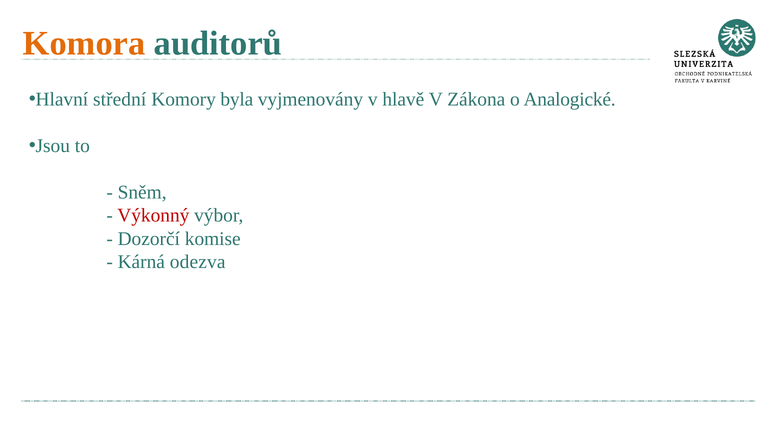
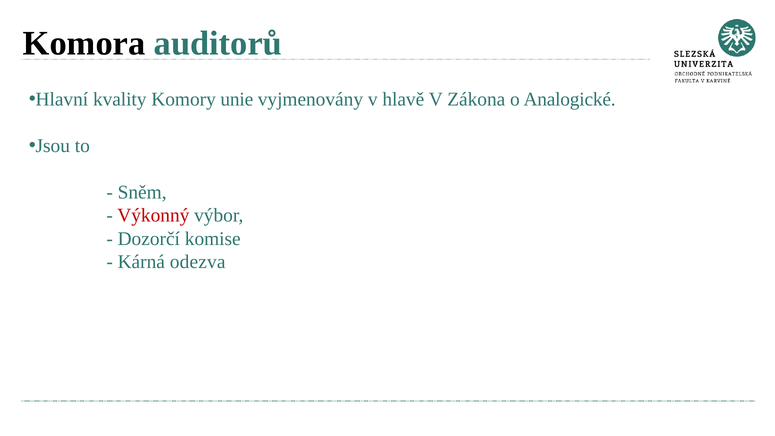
Komora colour: orange -> black
střední: střední -> kvality
byla: byla -> unie
